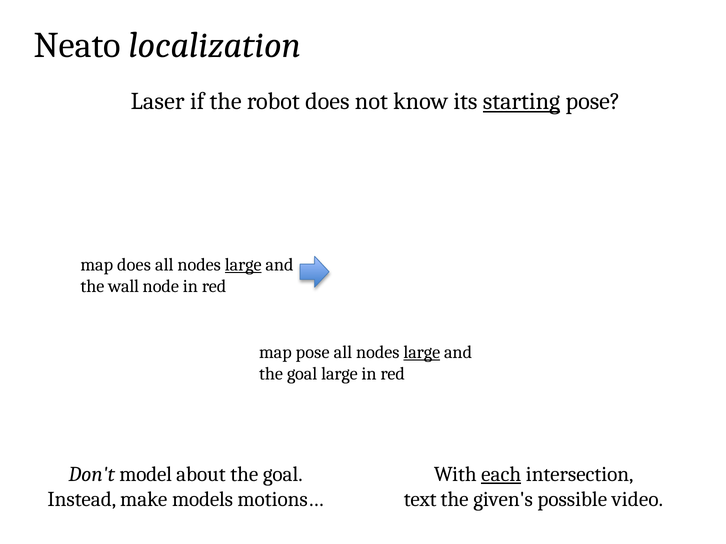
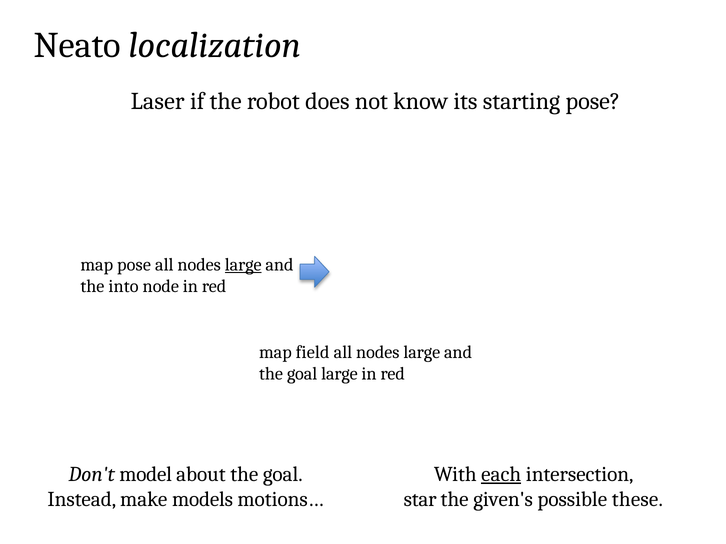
starting underline: present -> none
map does: does -> pose
wall: wall -> into
map pose: pose -> field
large at (422, 353) underline: present -> none
text: text -> star
video: video -> these
